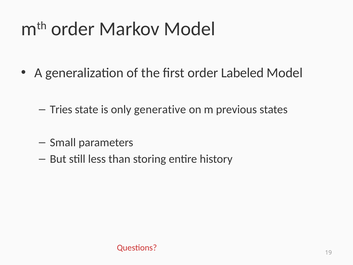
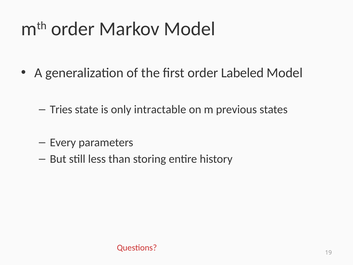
generative: generative -> intractable
Small: Small -> Every
